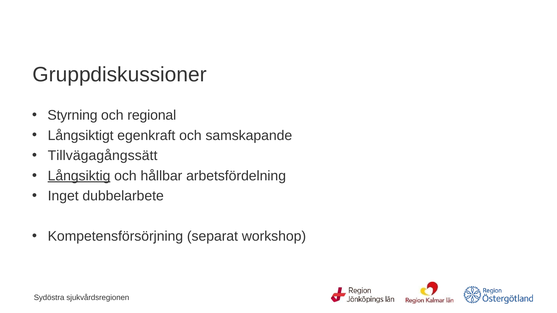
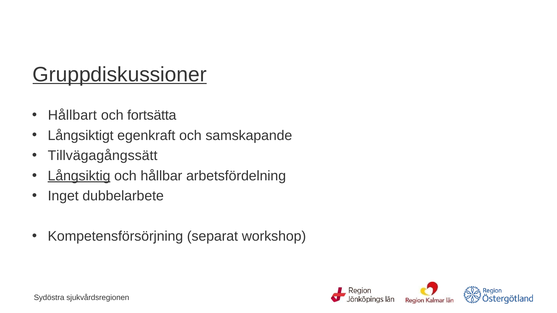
Gruppdiskussioner underline: none -> present
Styrning: Styrning -> Hållbart
regional: regional -> fortsätta
